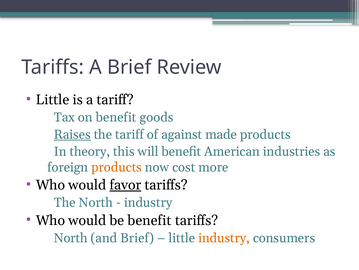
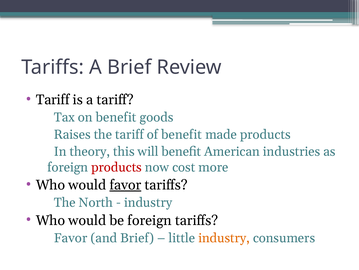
Little at (53, 99): Little -> Tariff
Raises underline: present -> none
of against: against -> benefit
products at (117, 167) colour: orange -> red
be benefit: benefit -> foreign
North at (71, 237): North -> Favor
